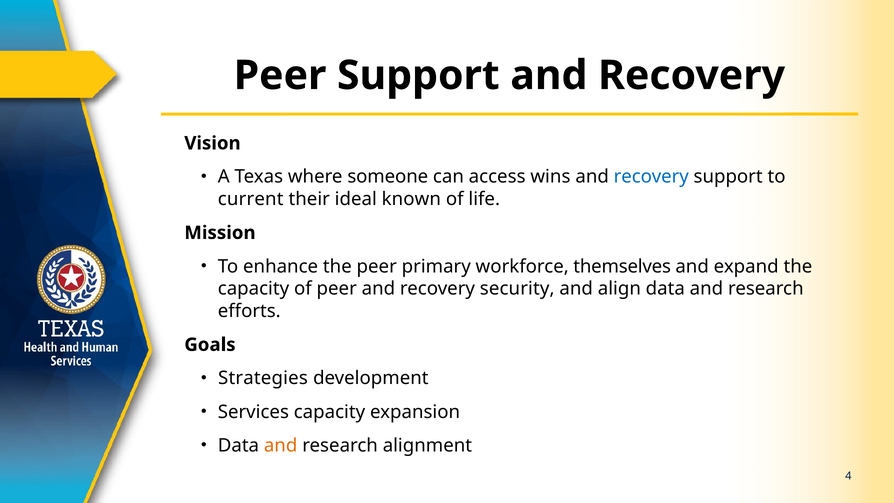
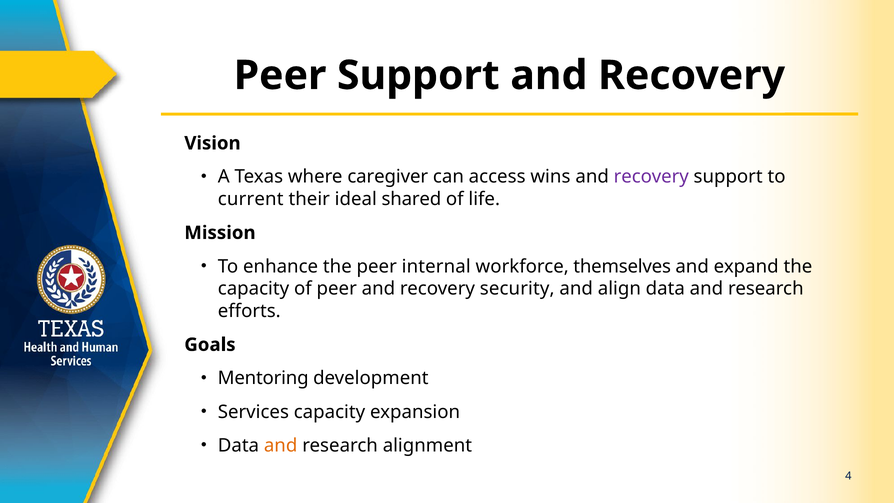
someone: someone -> caregiver
recovery at (651, 177) colour: blue -> purple
known: known -> shared
primary: primary -> internal
Strategies: Strategies -> Mentoring
